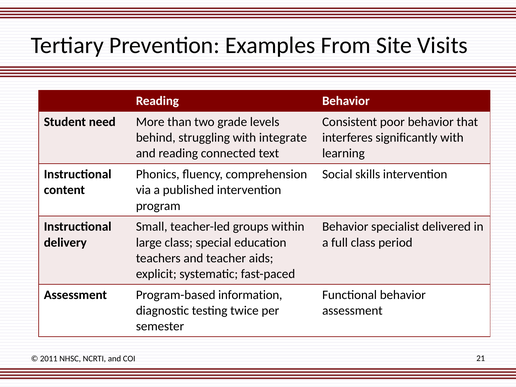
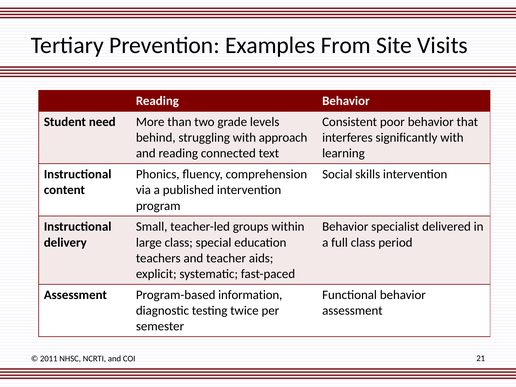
integrate: integrate -> approach
